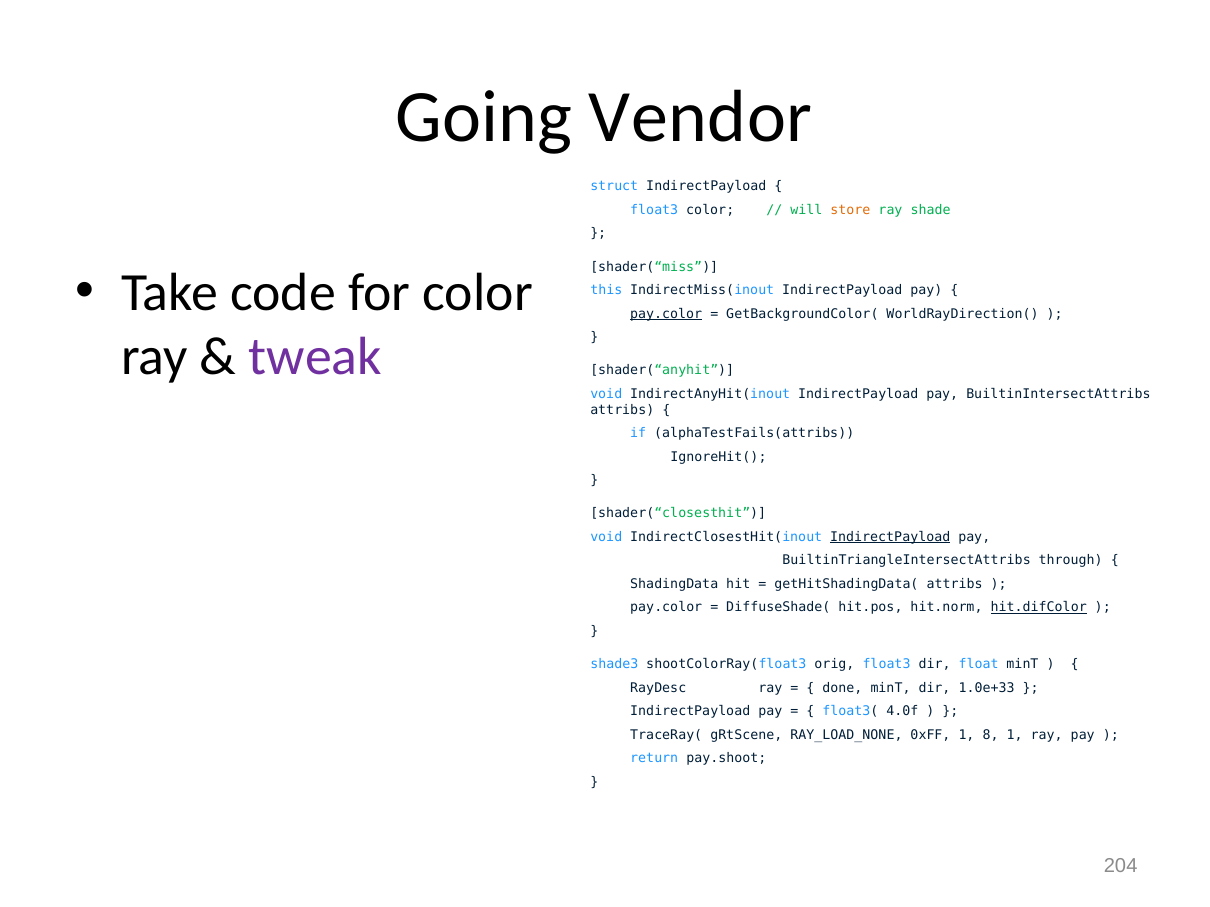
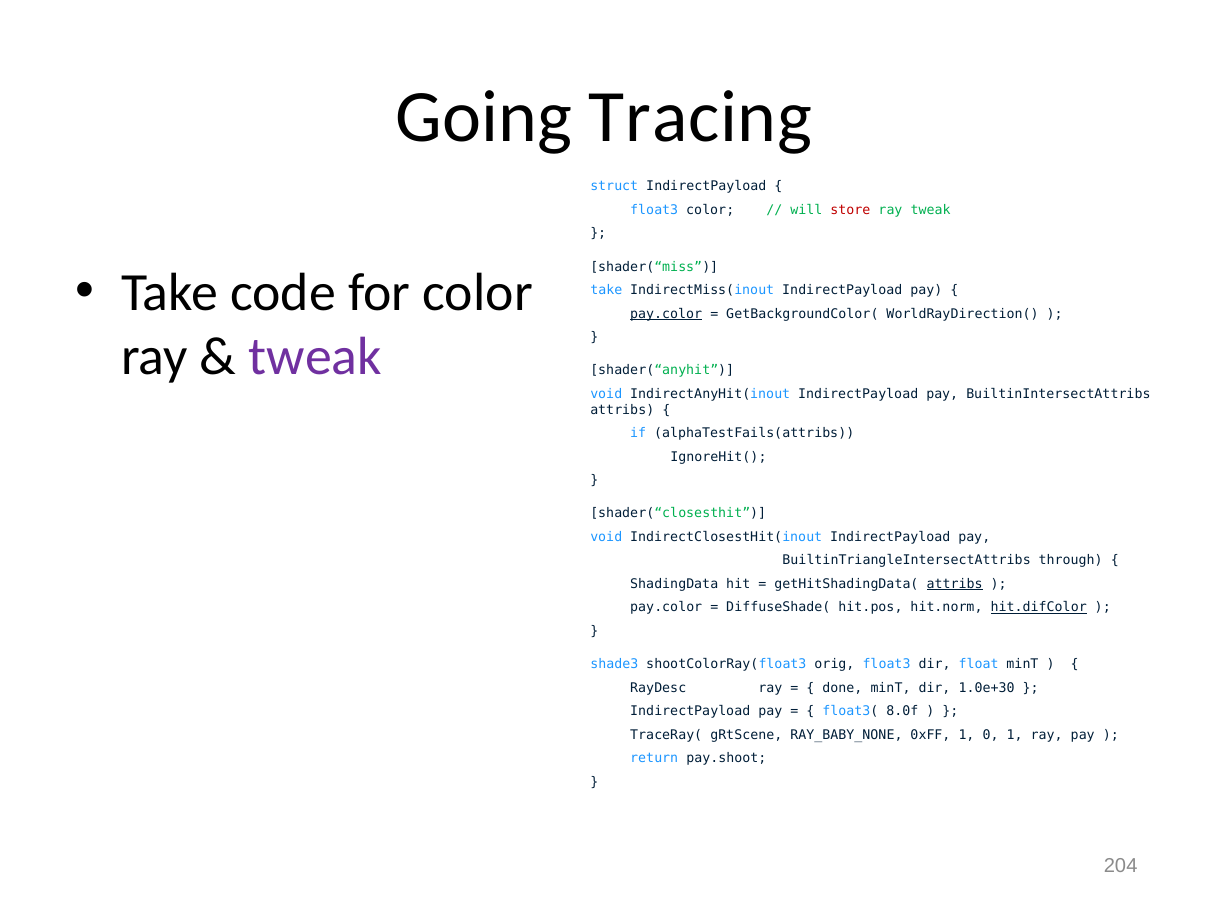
Vendor: Vendor -> Tracing
store colour: orange -> red
ray shade: shade -> tweak
this at (606, 290): this -> take
IndirectPayload at (890, 537) underline: present -> none
attribs at (955, 584) underline: none -> present
1.0e+33: 1.0e+33 -> 1.0e+30
4.0f: 4.0f -> 8.0f
RAY_LOAD_NONE: RAY_LOAD_NONE -> RAY_BABY_NONE
8: 8 -> 0
